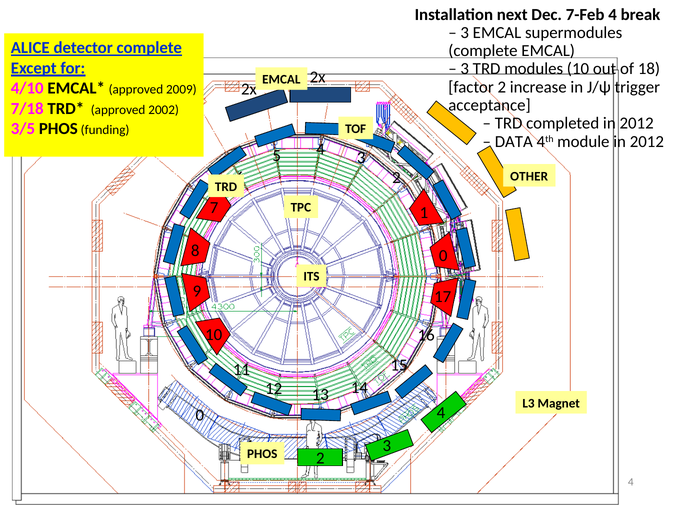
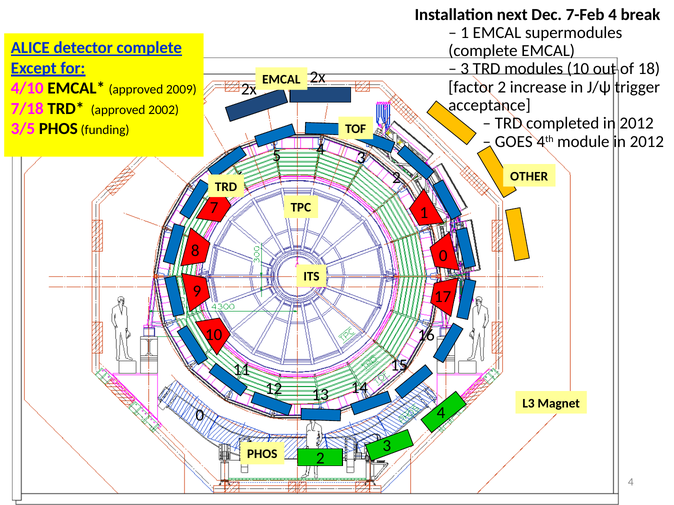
3 at (465, 33): 3 -> 1
DATA: DATA -> GOES
